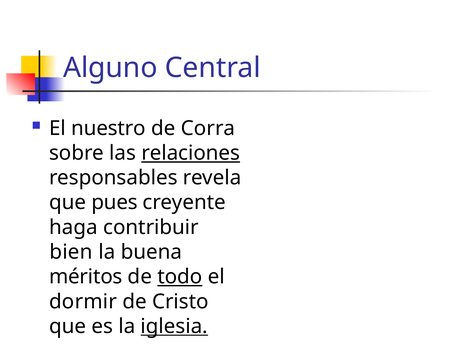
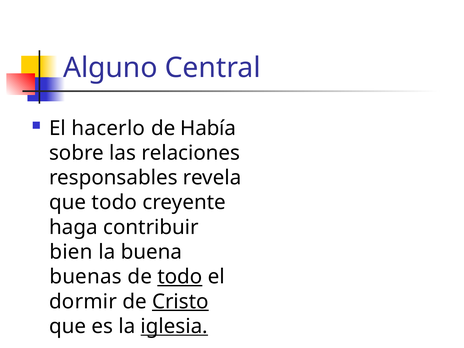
nuestro: nuestro -> hacerlo
Corra: Corra -> Había
relaciones underline: present -> none
que pues: pues -> todo
méritos: méritos -> buenas
Cristo underline: none -> present
